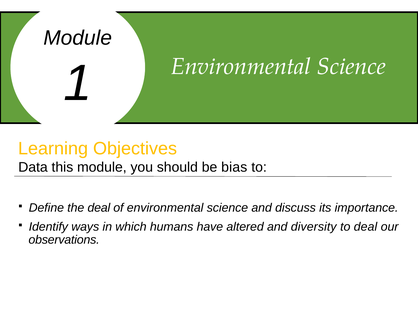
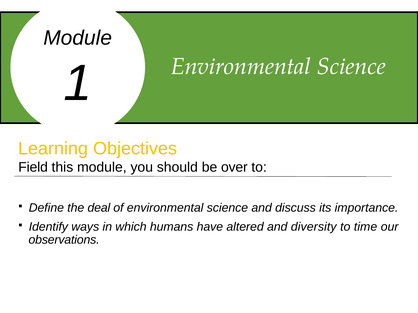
Data: Data -> Field
bias: bias -> over
to deal: deal -> time
